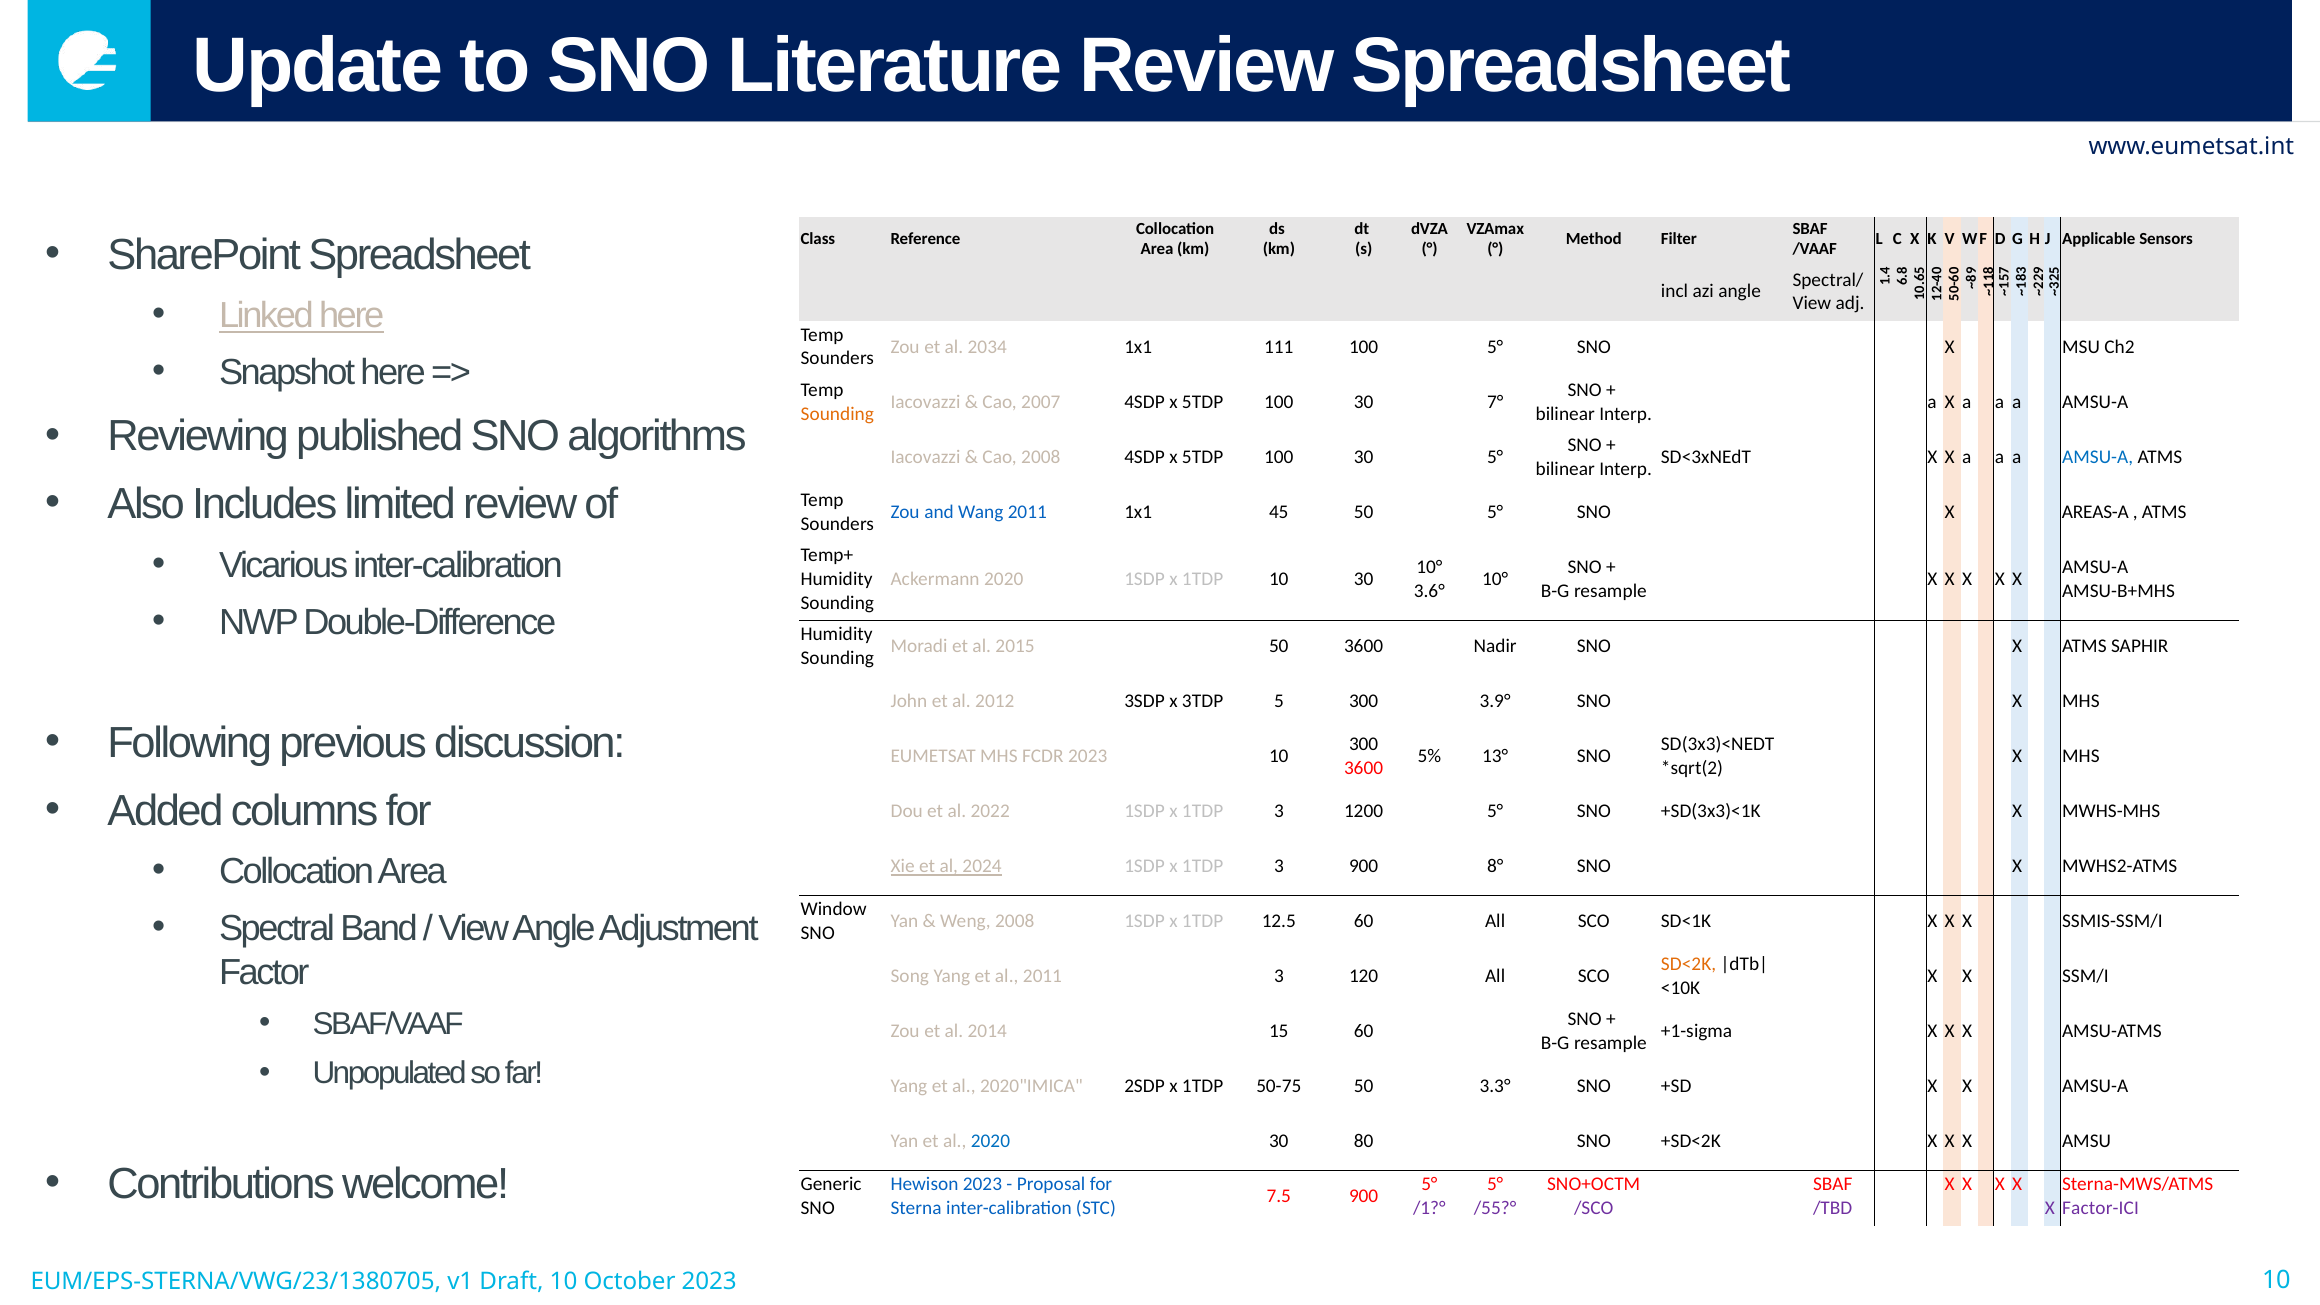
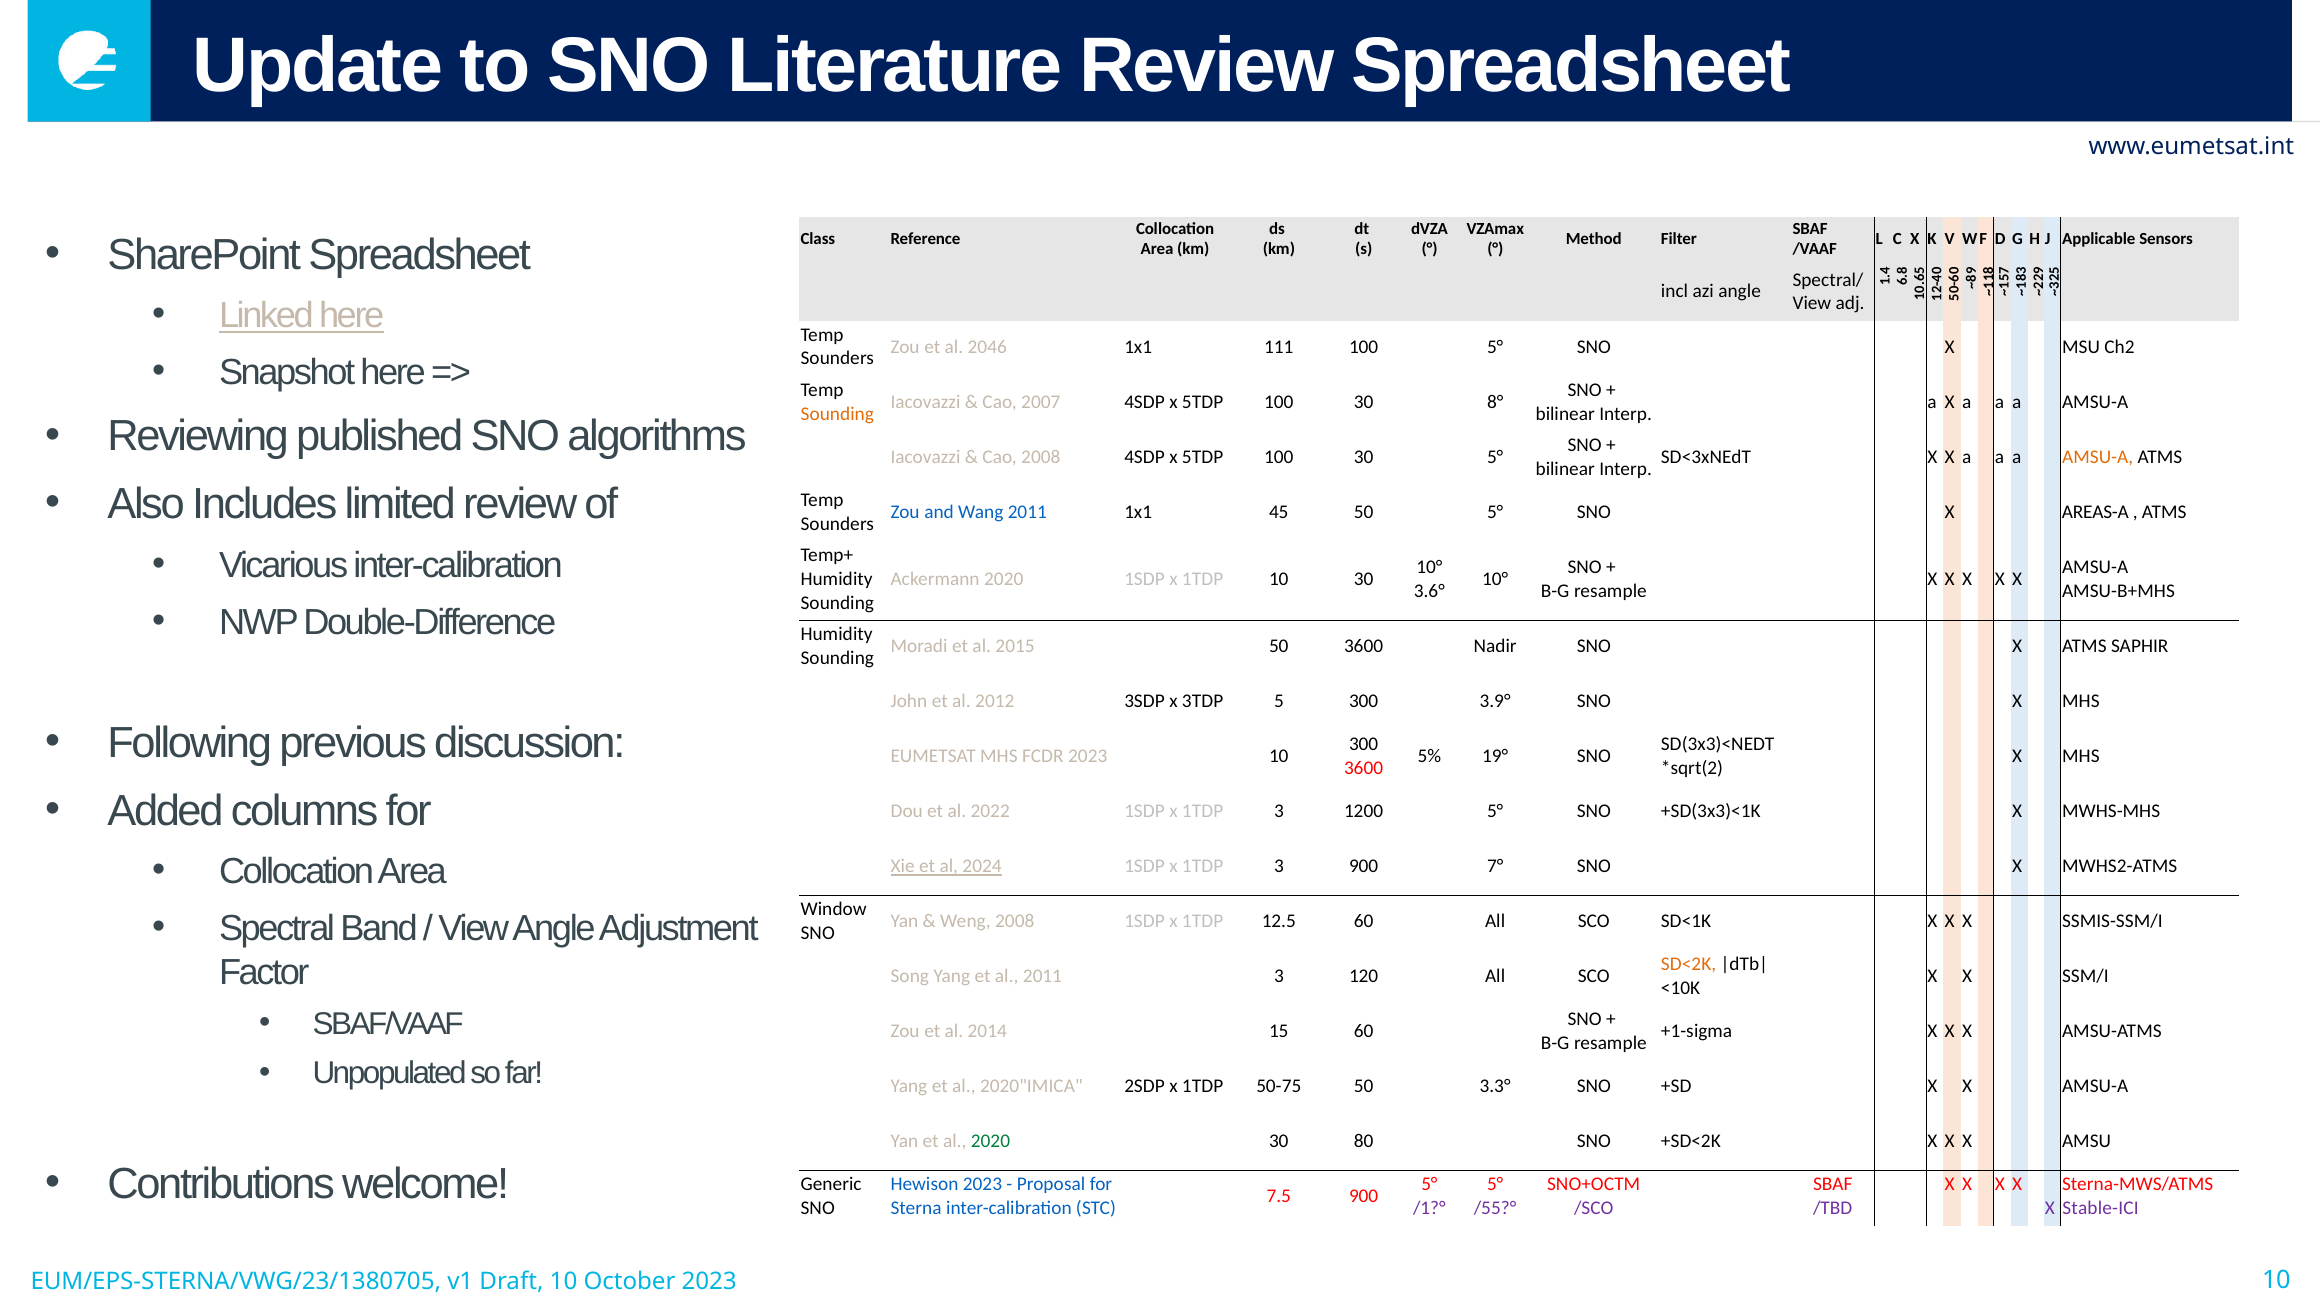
2034: 2034 -> 2046
7°: 7° -> 8°
AMSU-A at (2098, 457) colour: blue -> orange
13°: 13° -> 19°
8°: 8° -> 7°
2020 at (990, 1141) colour: blue -> green
Factor-ICI: Factor-ICI -> Stable-ICI
